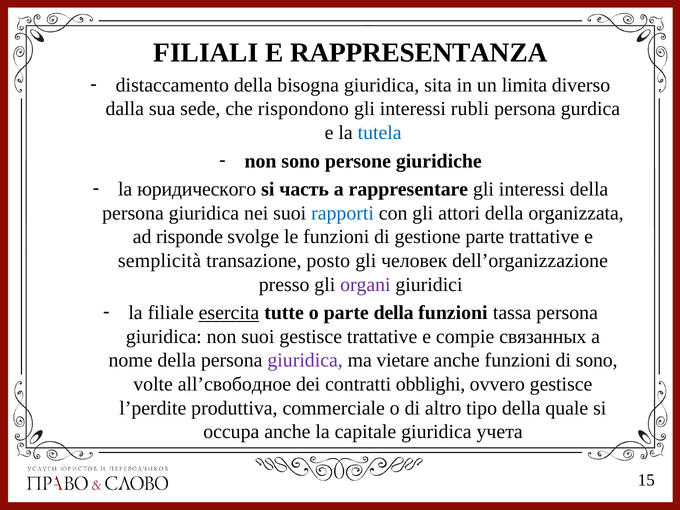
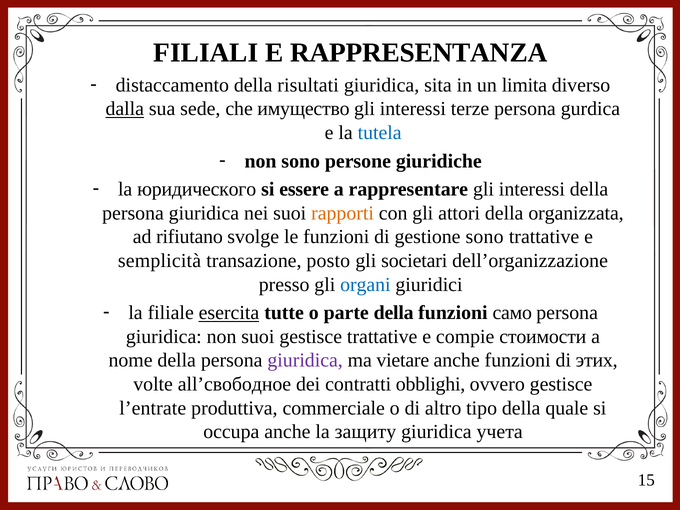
bisogna: bisogna -> risultati
dalla underline: none -> present
rispondono: rispondono -> имущество
rubli: rubli -> terze
часть: часть -> essere
rapporti colour: blue -> orange
risponde: risponde -> rifiutano
gestione parte: parte -> sono
человек: человек -> societari
organi colour: purple -> blue
tassa: tassa -> само
связанных: связанных -> стоимости
di sono: sono -> этих
l’perdite: l’perdite -> l’entrate
capitale: capitale -> защиту
